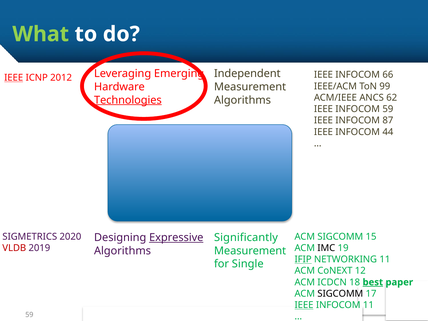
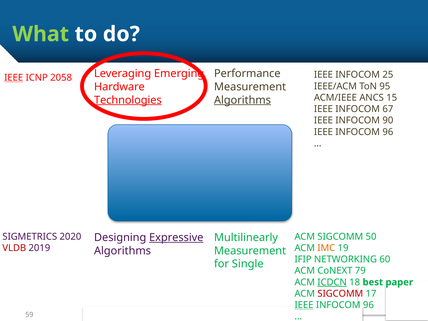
Independent: Independent -> Performance
66: 66 -> 25
2012: 2012 -> 2058
99: 99 -> 95
62: 62 -> 15
Algorithms at (242, 100) underline: none -> present
INFOCOM 59: 59 -> 67
87: 87 -> 90
44 at (388, 132): 44 -> 96
15: 15 -> 50
Significantly: Significantly -> Multilinearly
IMC colour: black -> orange
IFIP underline: present -> none
NETWORKING 11: 11 -> 60
12: 12 -> 79
ICDCN underline: none -> present
best underline: present -> none
SIGCOMM at (340, 294) colour: black -> red
11 at (368, 305): 11 -> 96
